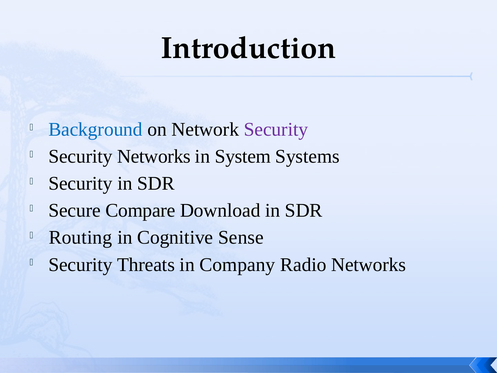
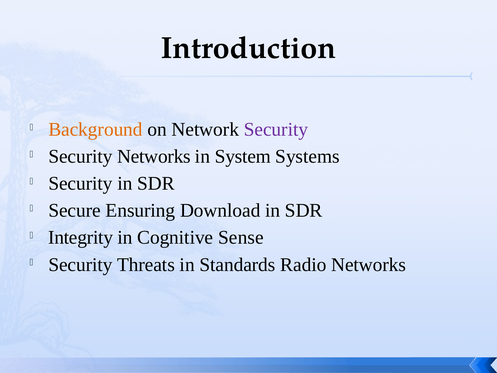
Background colour: blue -> orange
Compare: Compare -> Ensuring
Routing: Routing -> Integrity
Company: Company -> Standards
